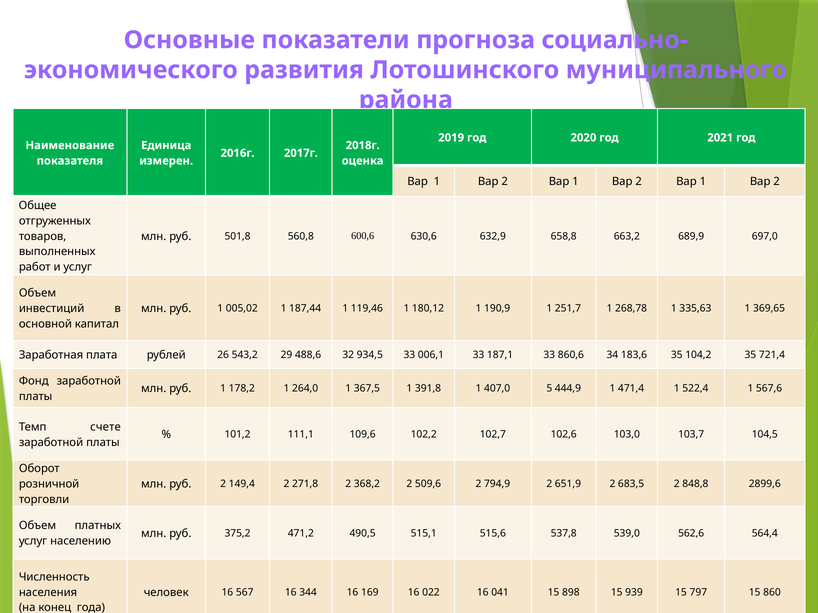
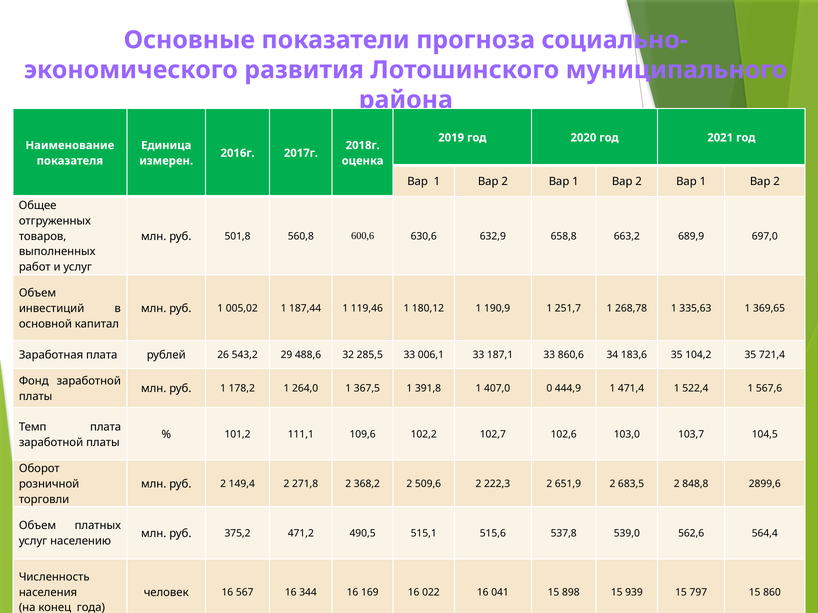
934,5: 934,5 -> 285,5
5: 5 -> 0
Темп счете: счете -> плата
794,9: 794,9 -> 222,3
